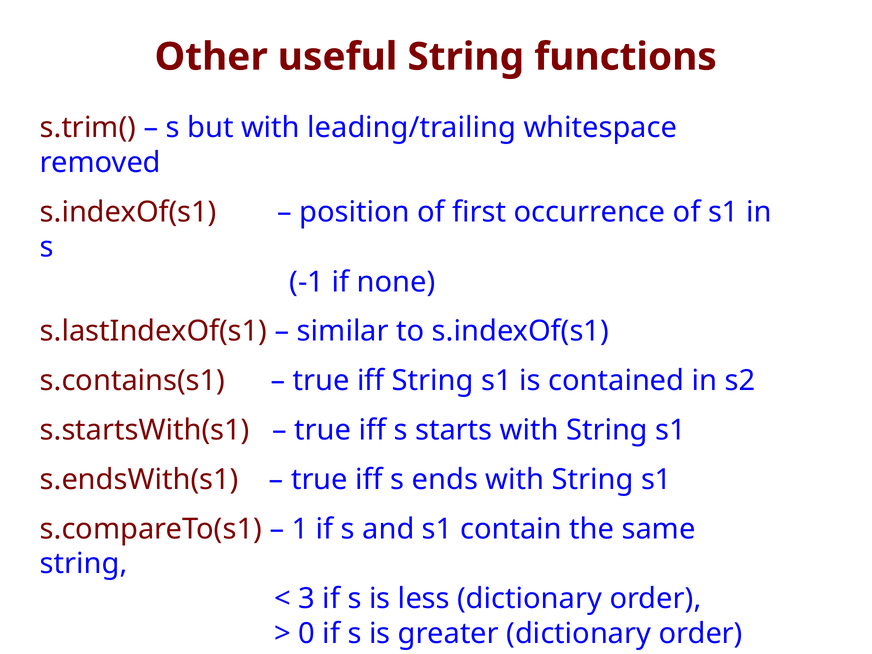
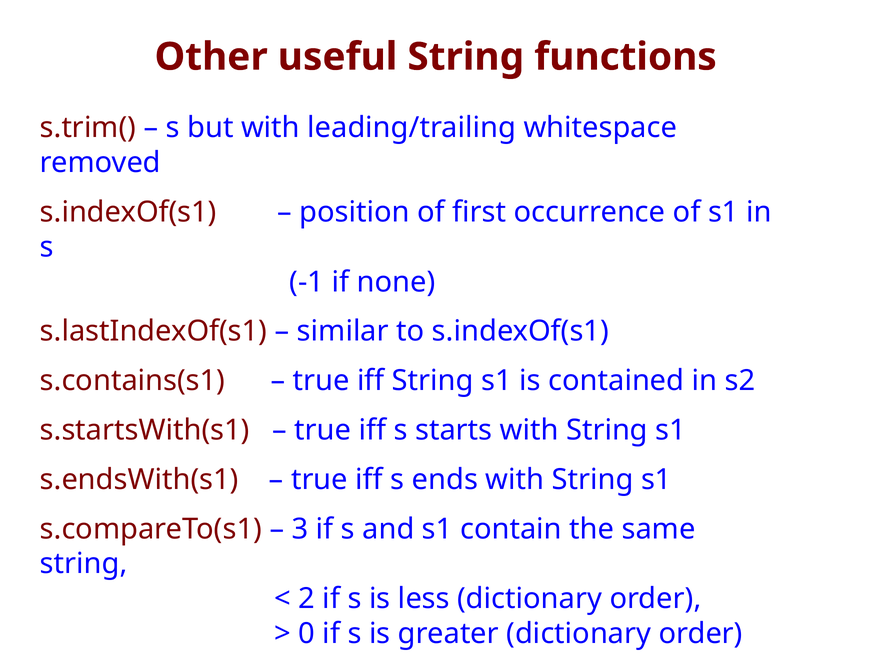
1: 1 -> 3
3: 3 -> 2
